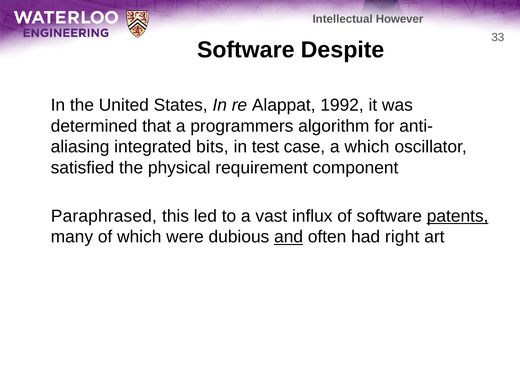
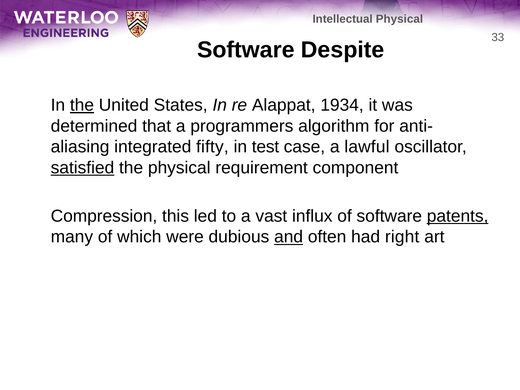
Intellectual However: However -> Physical
the at (82, 105) underline: none -> present
1992: 1992 -> 1934
bits: bits -> fifty
a which: which -> lawful
satisfied underline: none -> present
Paraphrased: Paraphrased -> Compression
